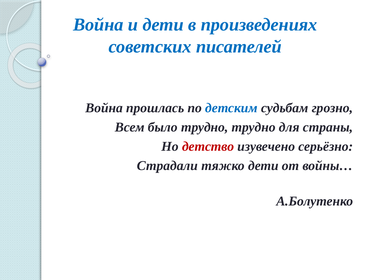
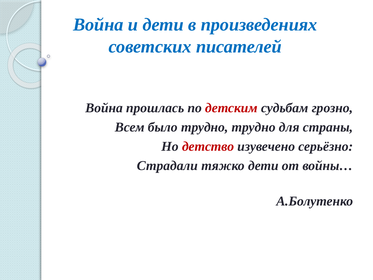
детским colour: blue -> red
